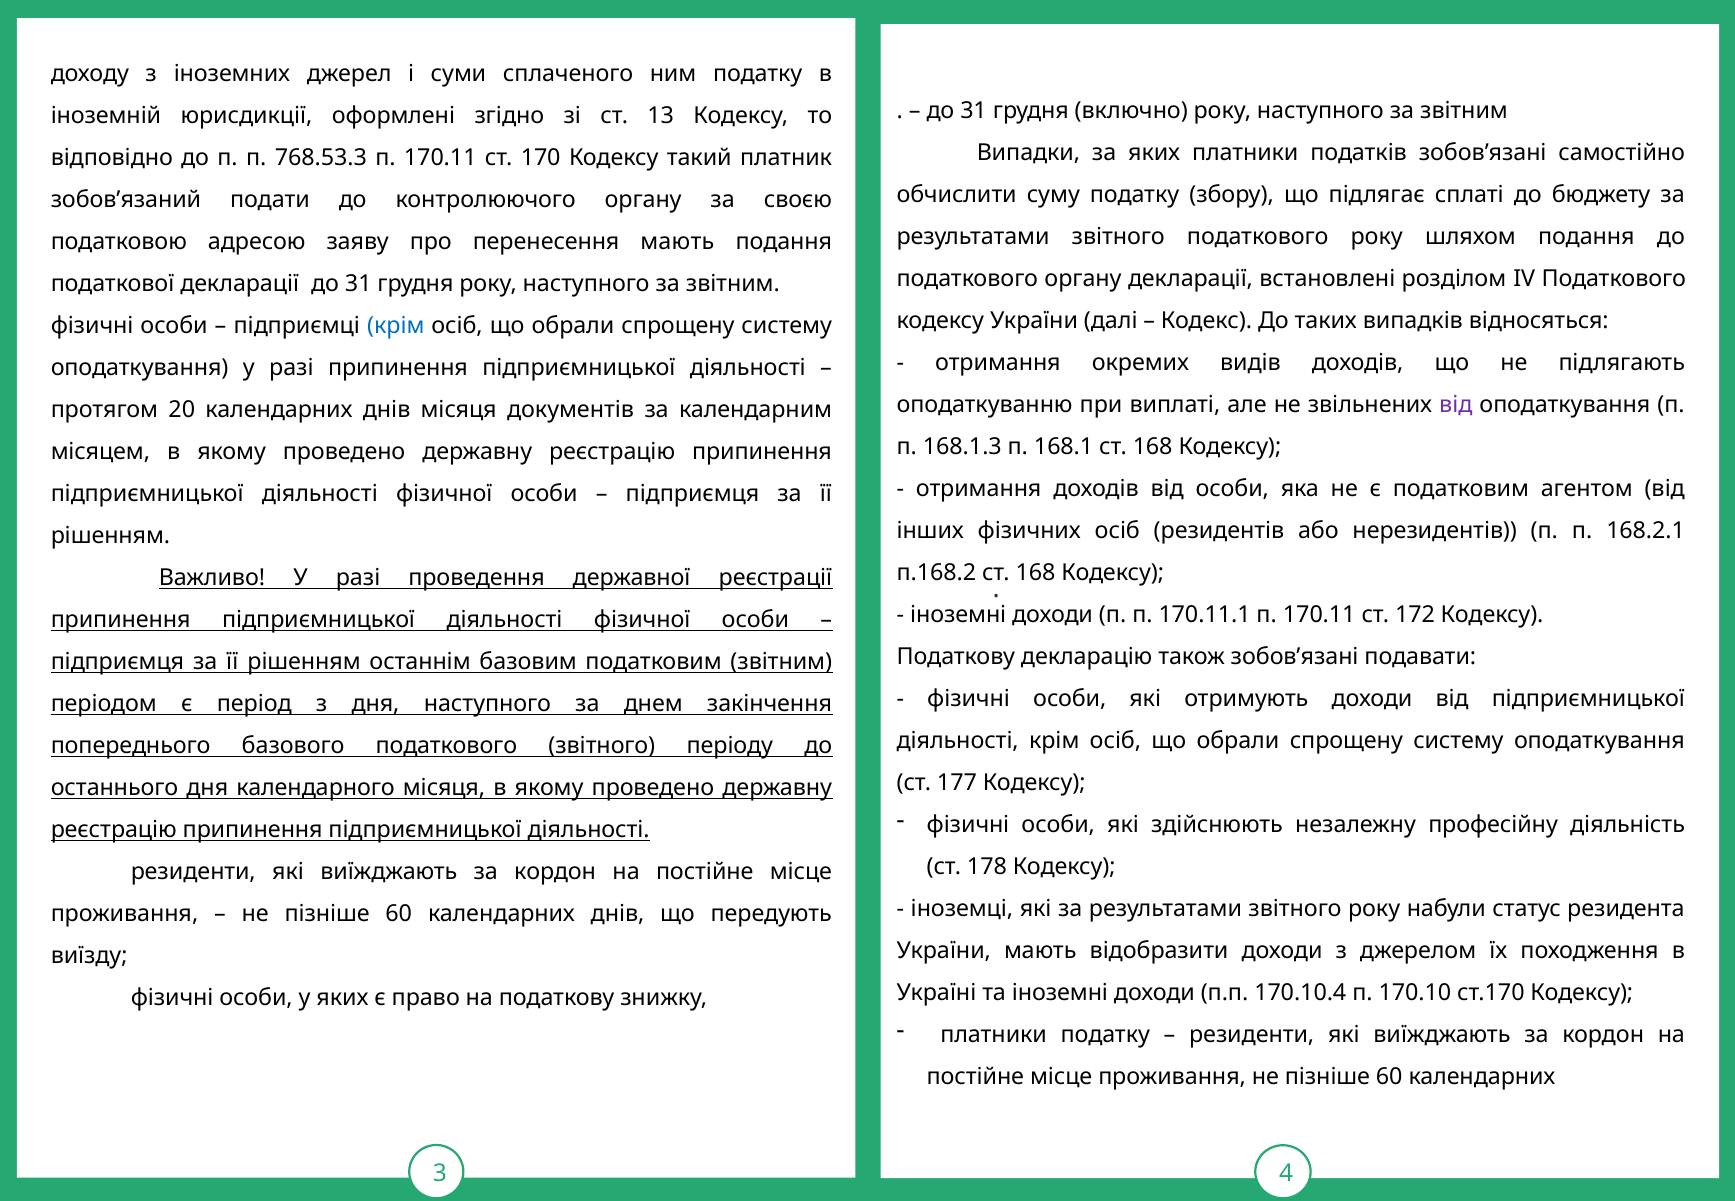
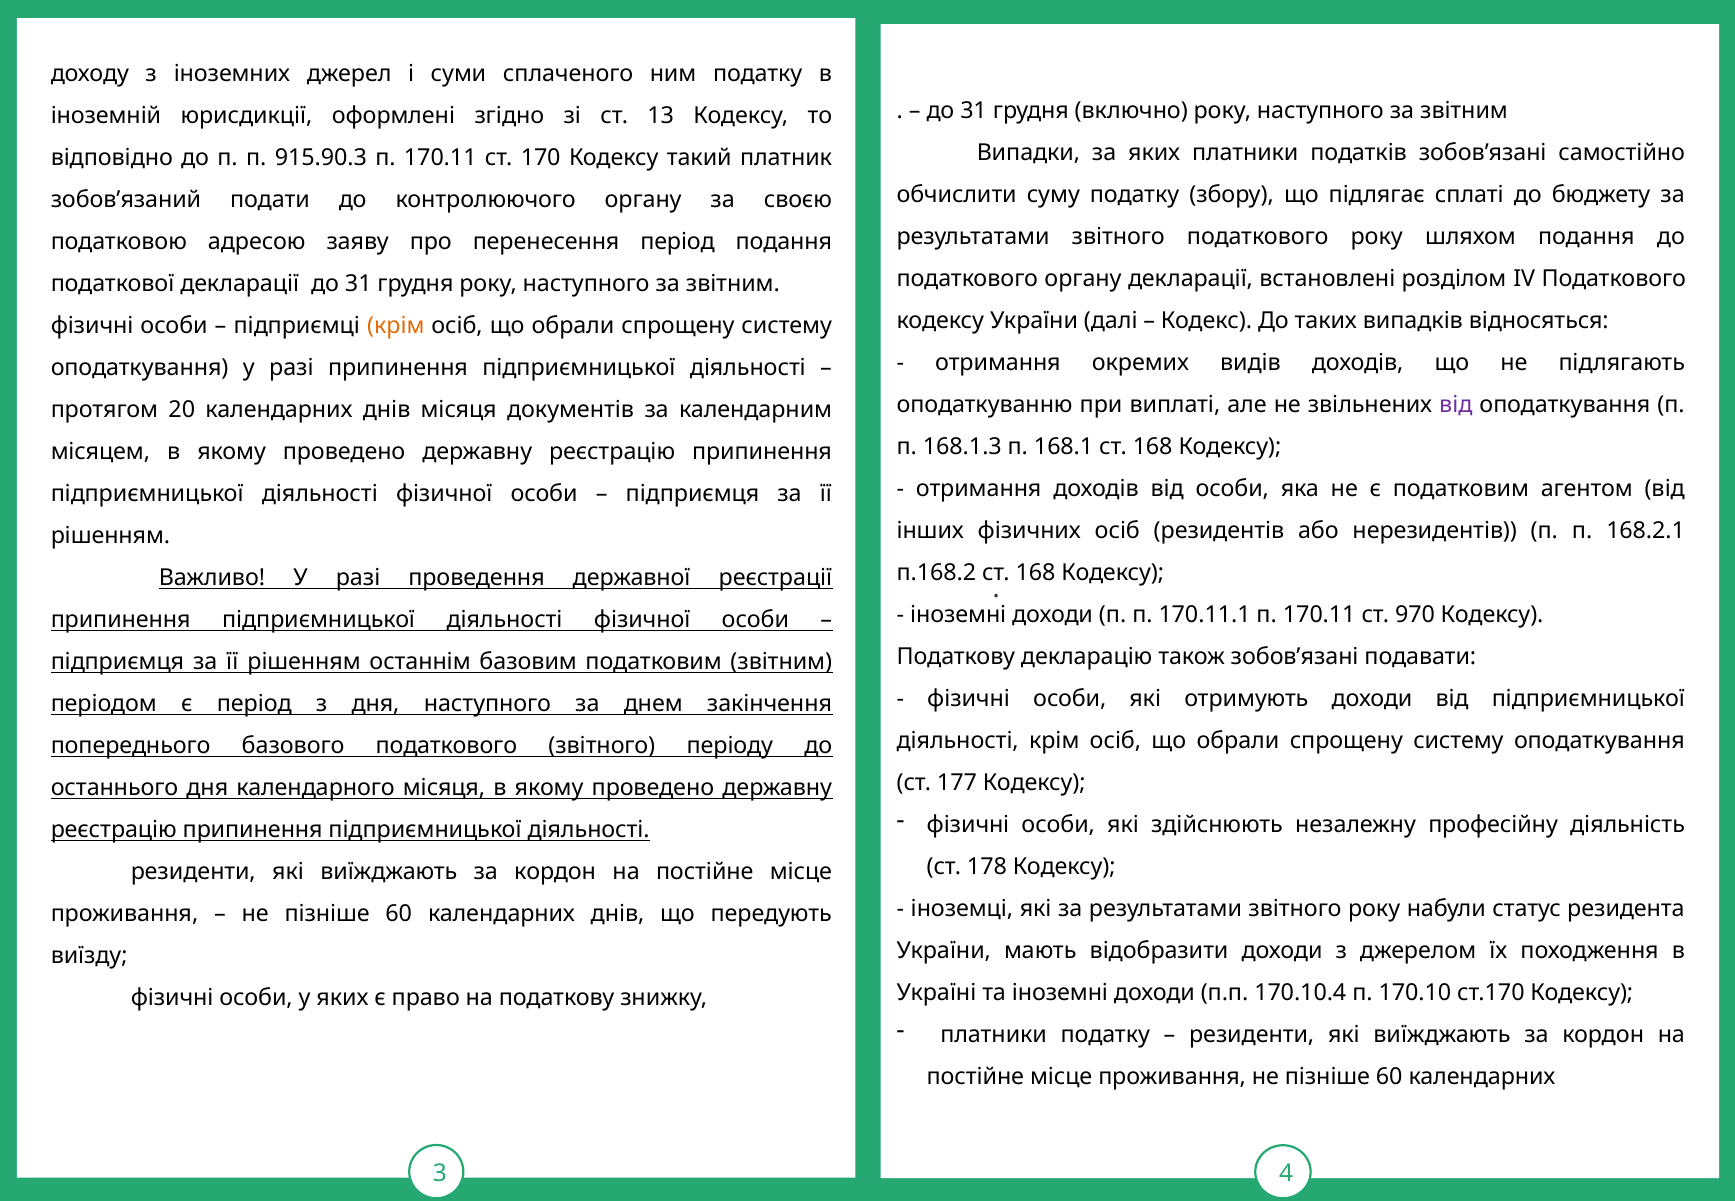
768.53.3: 768.53.3 -> 915.90.3
перенесення мають: мають -> період
крім at (396, 326) colour: blue -> orange
172: 172 -> 970
